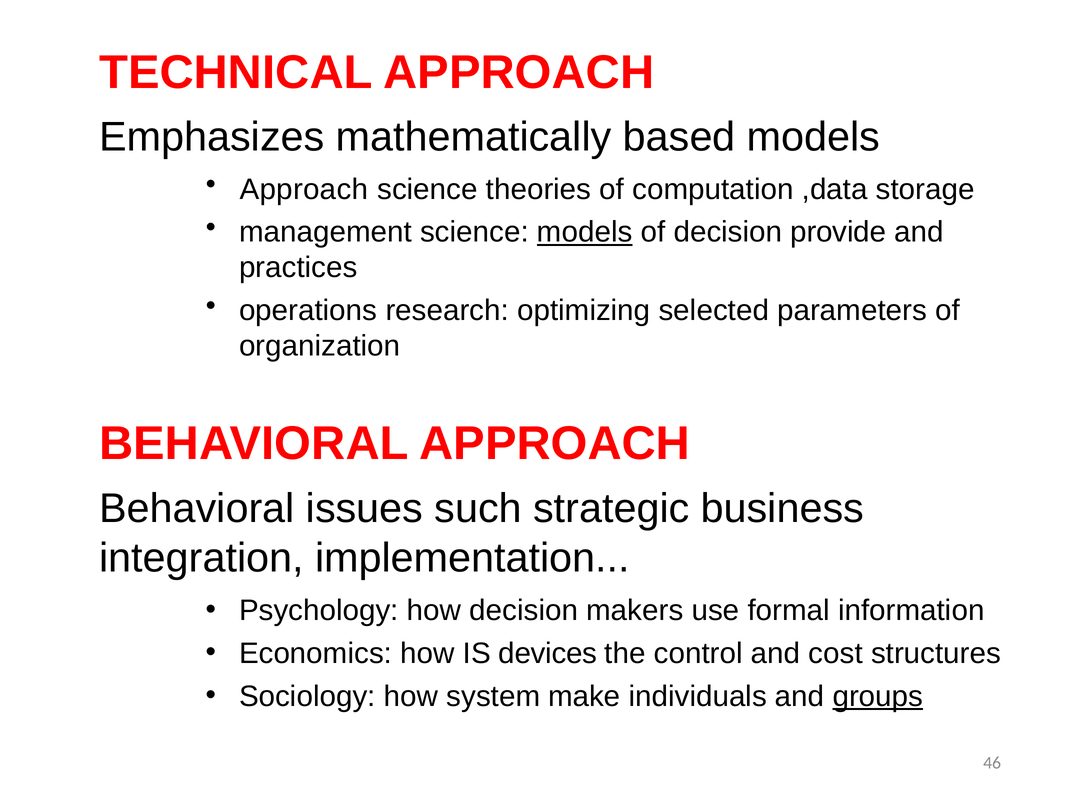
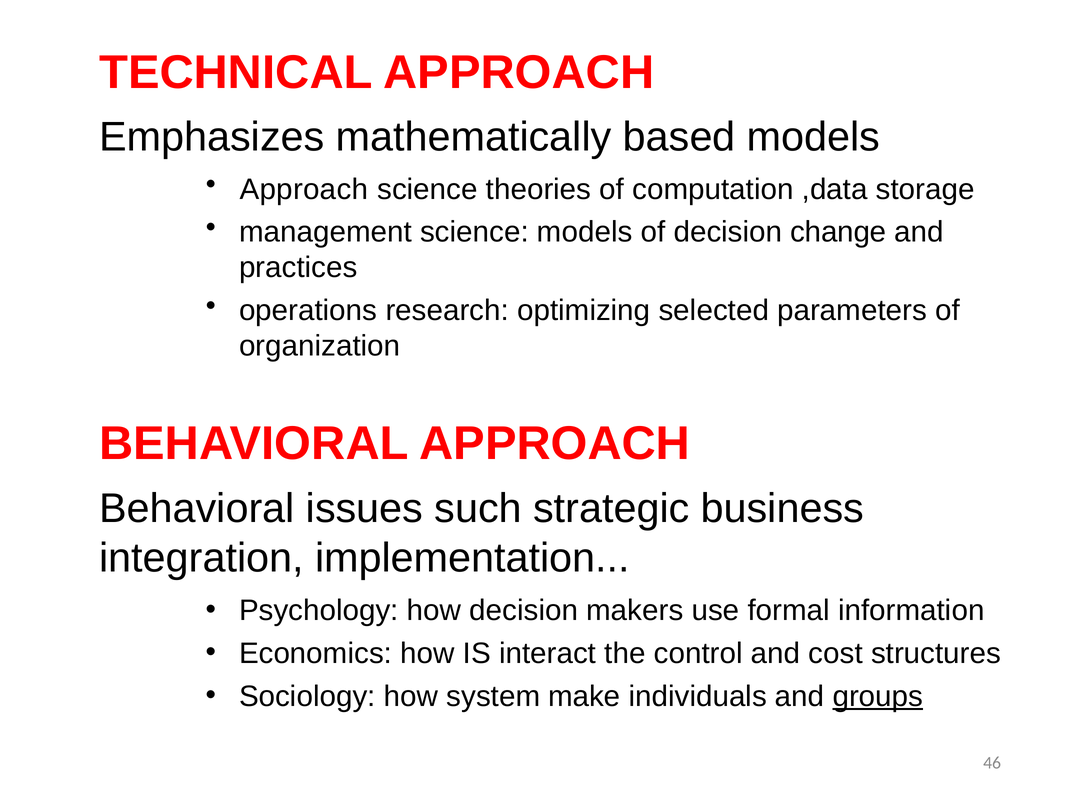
models at (585, 232) underline: present -> none
provide: provide -> change
devices: devices -> interact
